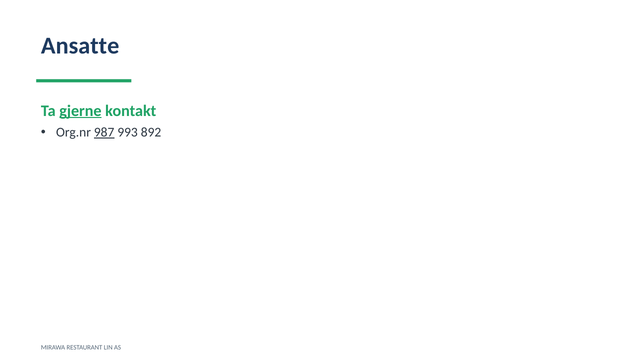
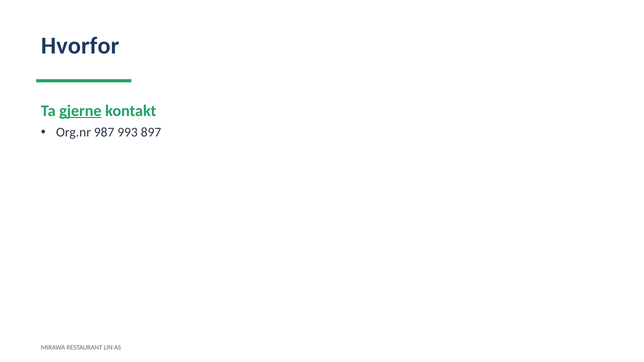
Ansatte: Ansatte -> Hvorfor
987 underline: present -> none
892: 892 -> 897
